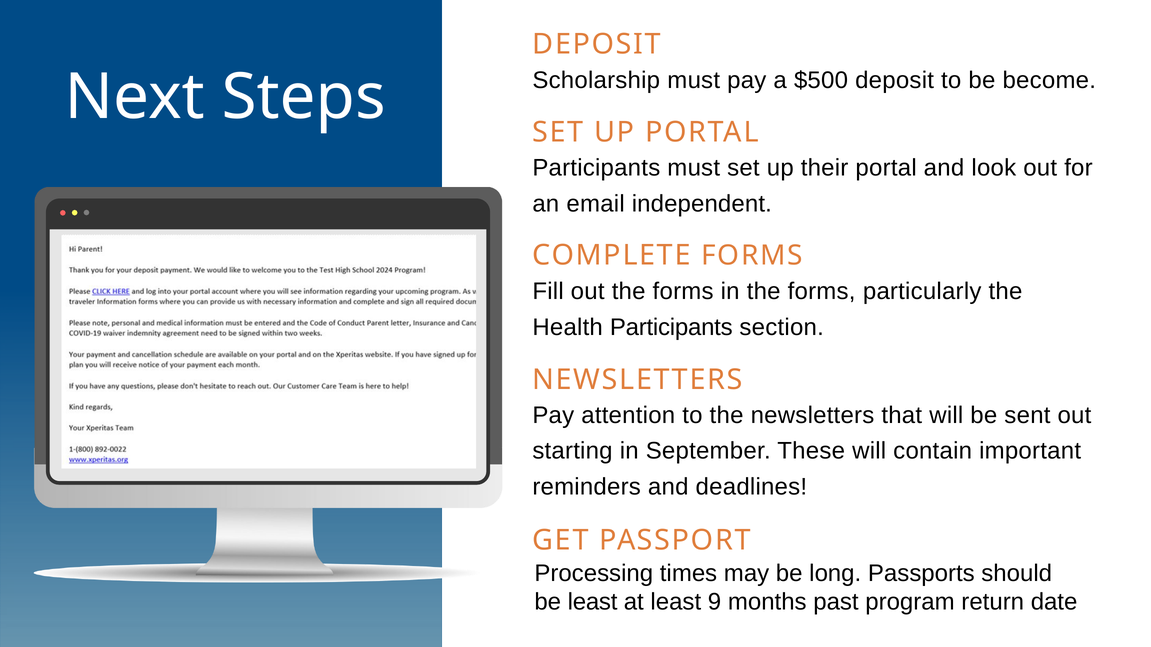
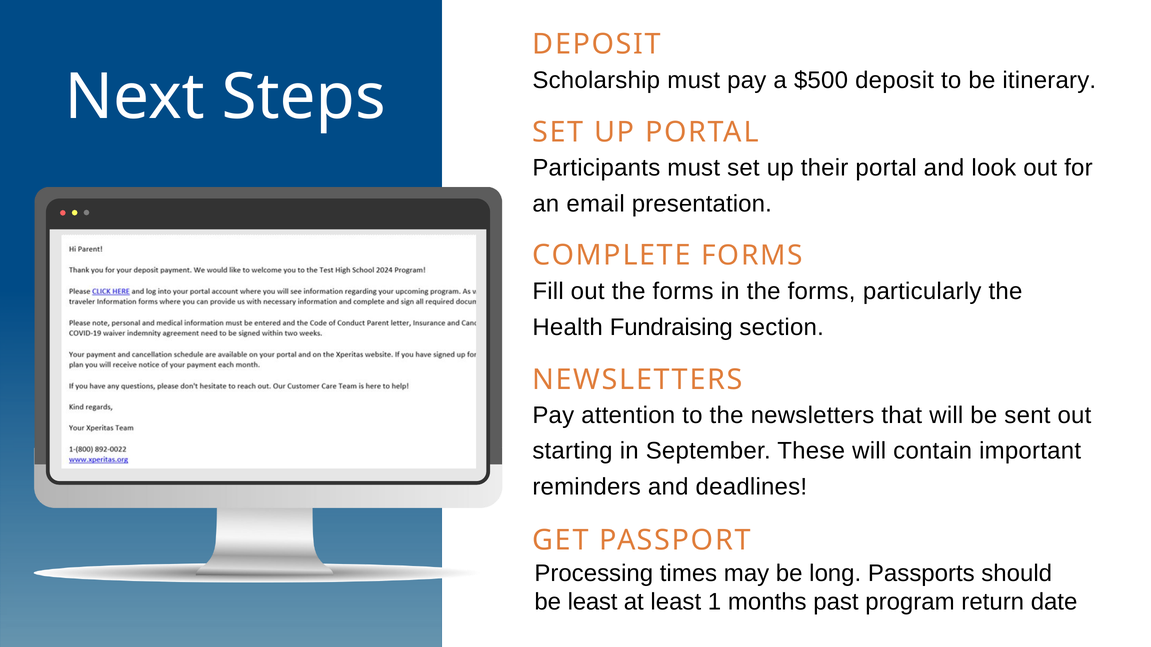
become: become -> itinerary
independent: independent -> presentation
Health Participants: Participants -> Fundraising
9: 9 -> 1
